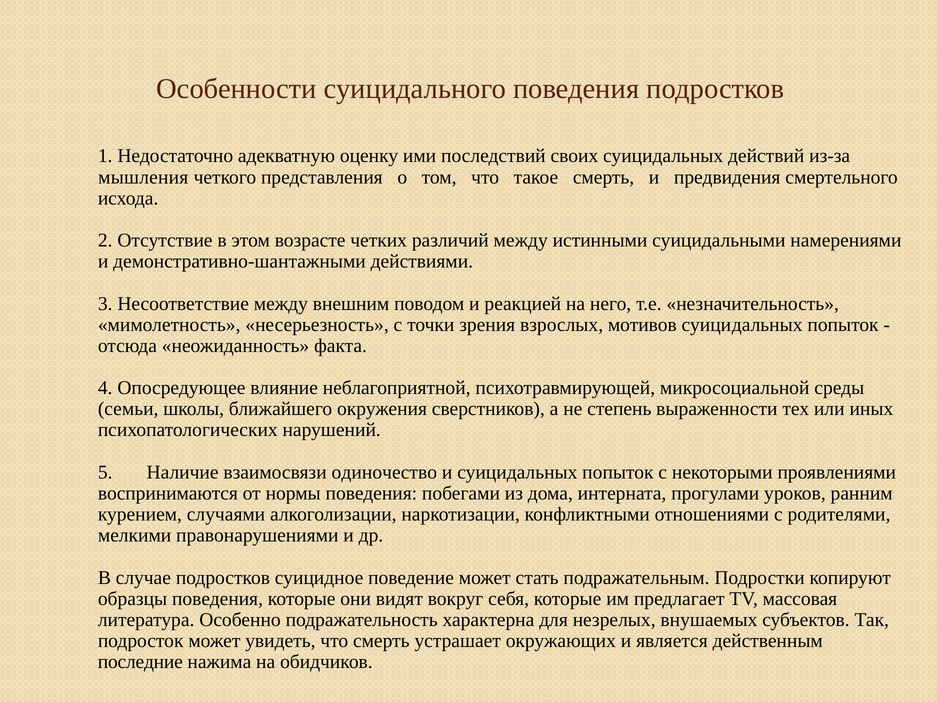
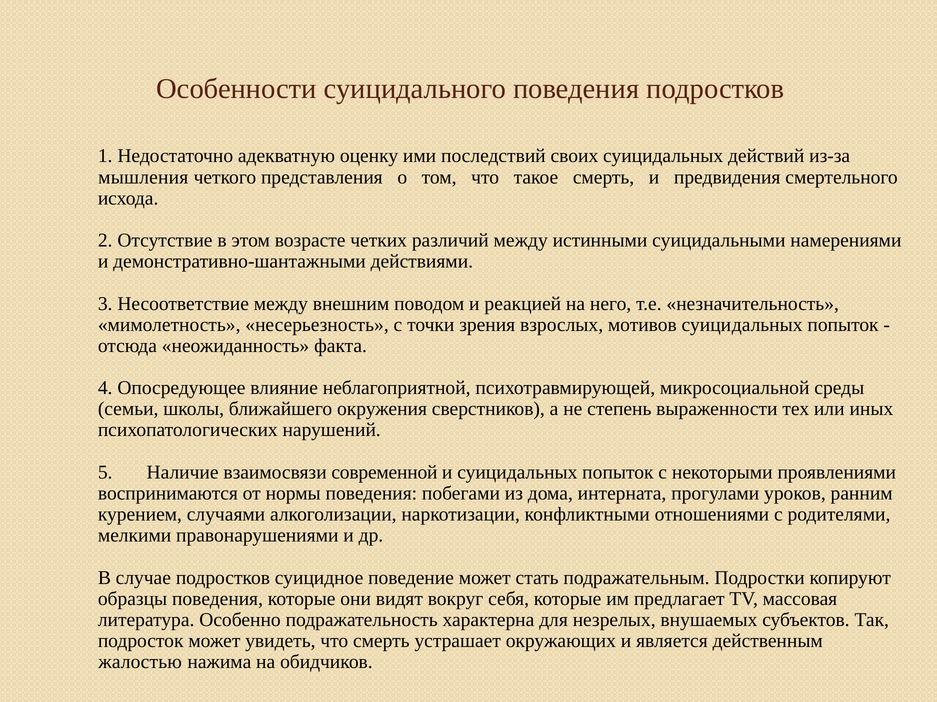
одиночество: одиночество -> современной
последние: последние -> жалостью
